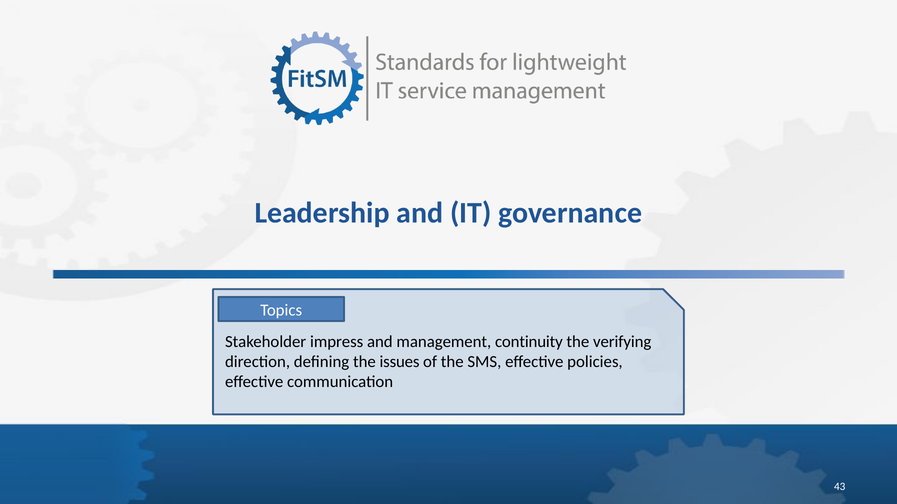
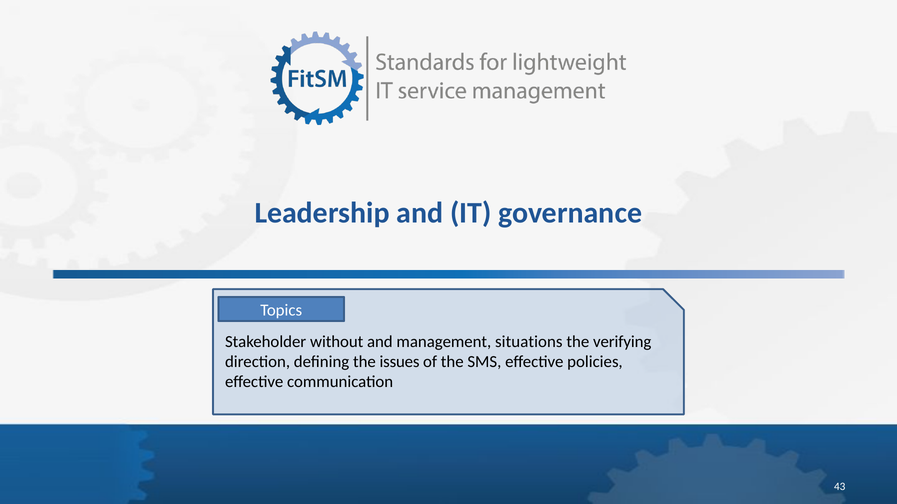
impress: impress -> without
continuity: continuity -> situations
